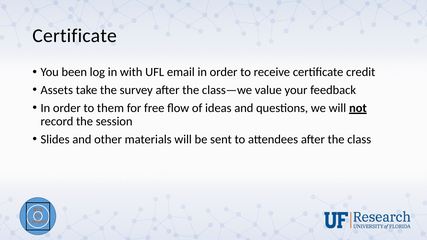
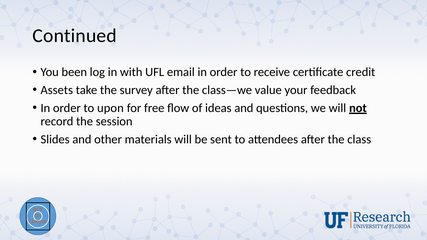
Certificate at (75, 36): Certificate -> Continued
them: them -> upon
